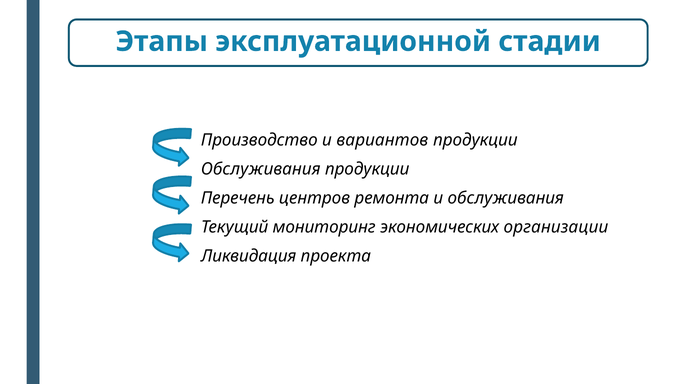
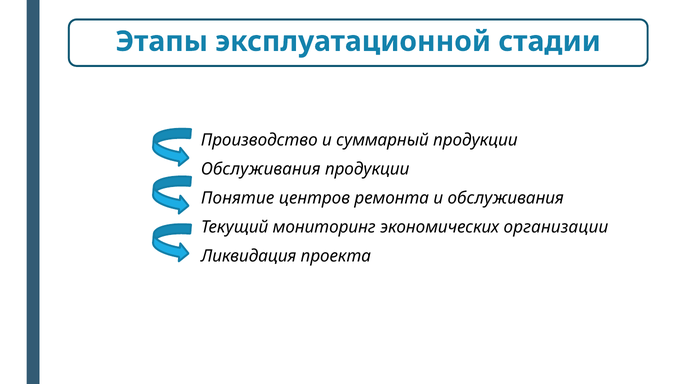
вариантов: вариантов -> суммарный
Перечень: Перечень -> Понятие
